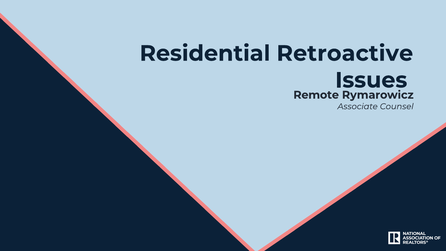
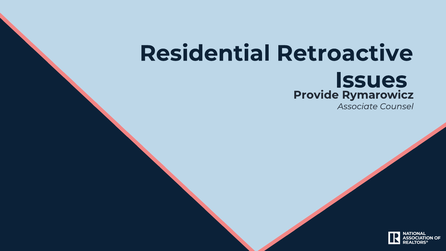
Remote: Remote -> Provide
